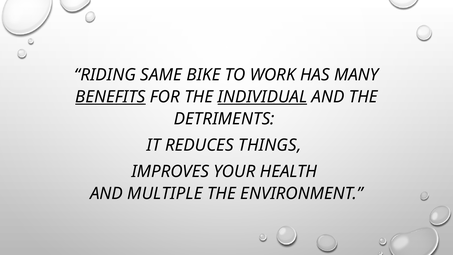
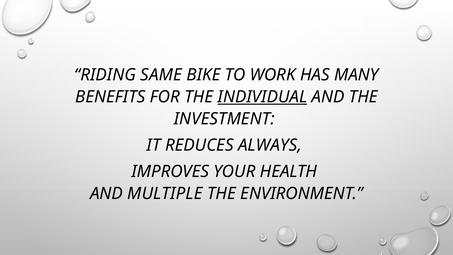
BENEFITS underline: present -> none
DETRIMENTS: DETRIMENTS -> INVESTMENT
THINGS: THINGS -> ALWAYS
